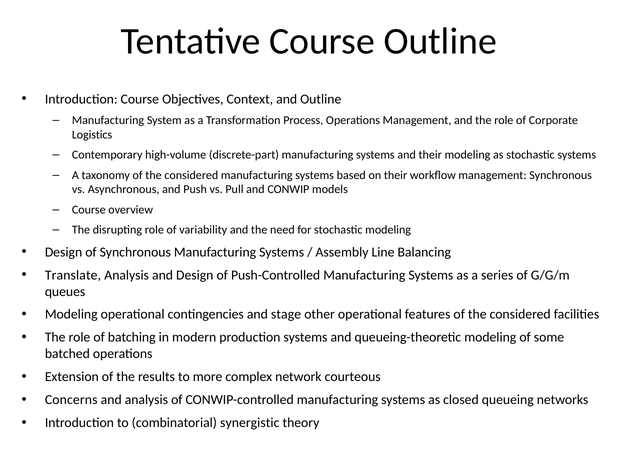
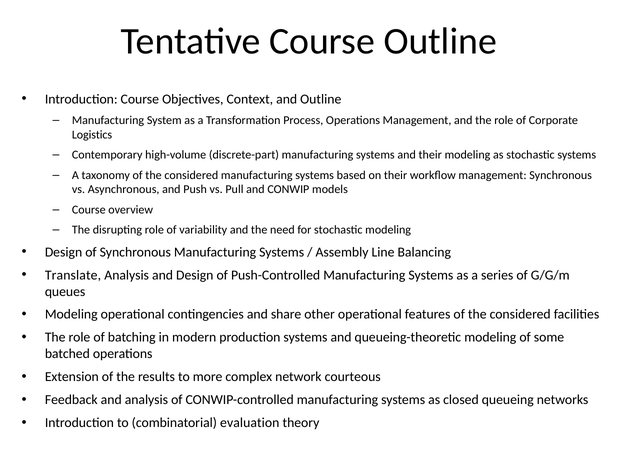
stage: stage -> share
Concerns: Concerns -> Feedback
synergistic: synergistic -> evaluation
